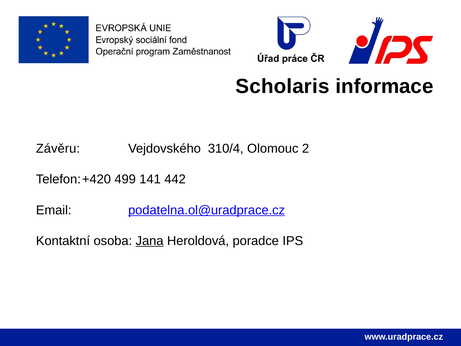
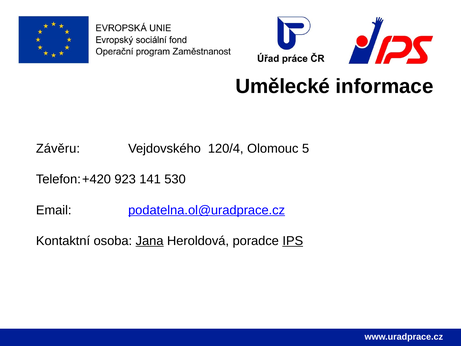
Scholaris: Scholaris -> Umělecké
310/4: 310/4 -> 120/4
2: 2 -> 5
499: 499 -> 923
442: 442 -> 530
IPS underline: none -> present
